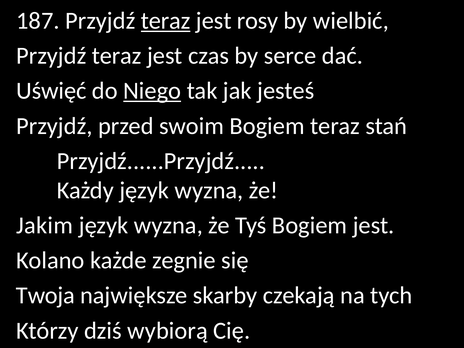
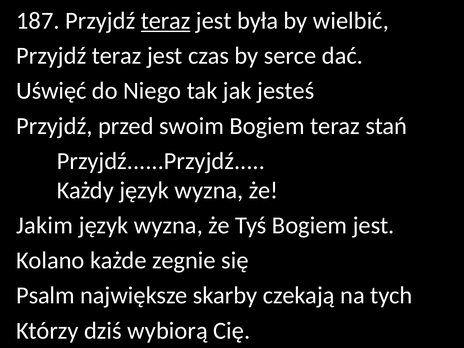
rosy: rosy -> była
Niego underline: present -> none
Twoja: Twoja -> Psalm
